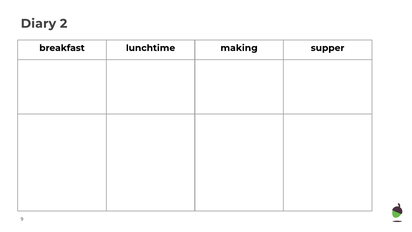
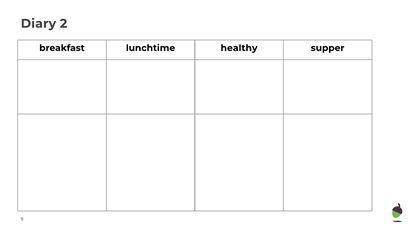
making: making -> healthy
